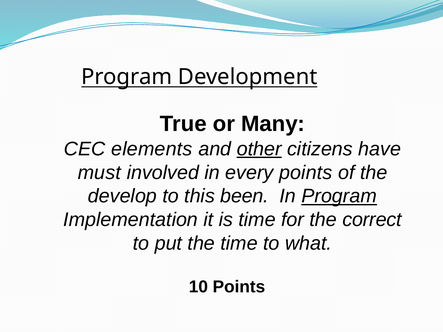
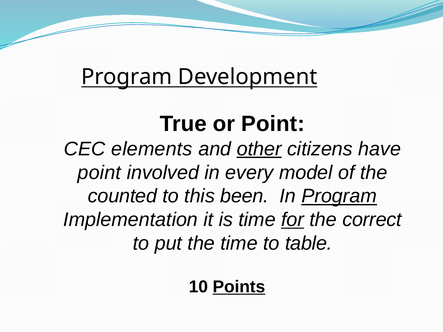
or Many: Many -> Point
must at (99, 173): must -> point
every points: points -> model
develop: develop -> counted
for underline: none -> present
what: what -> table
Points at (239, 287) underline: none -> present
